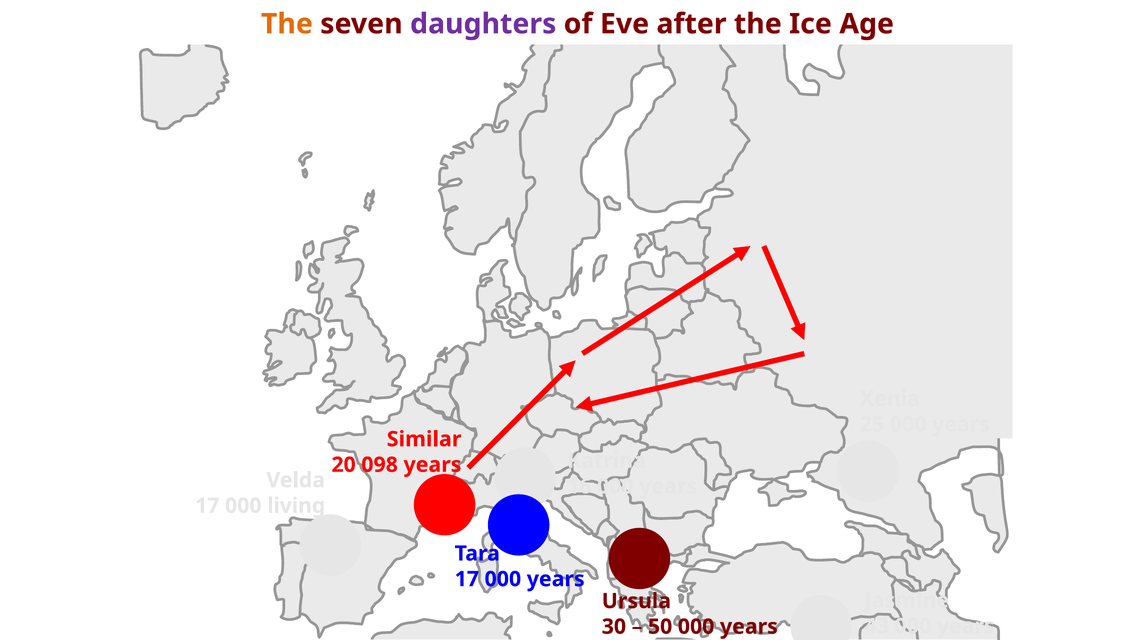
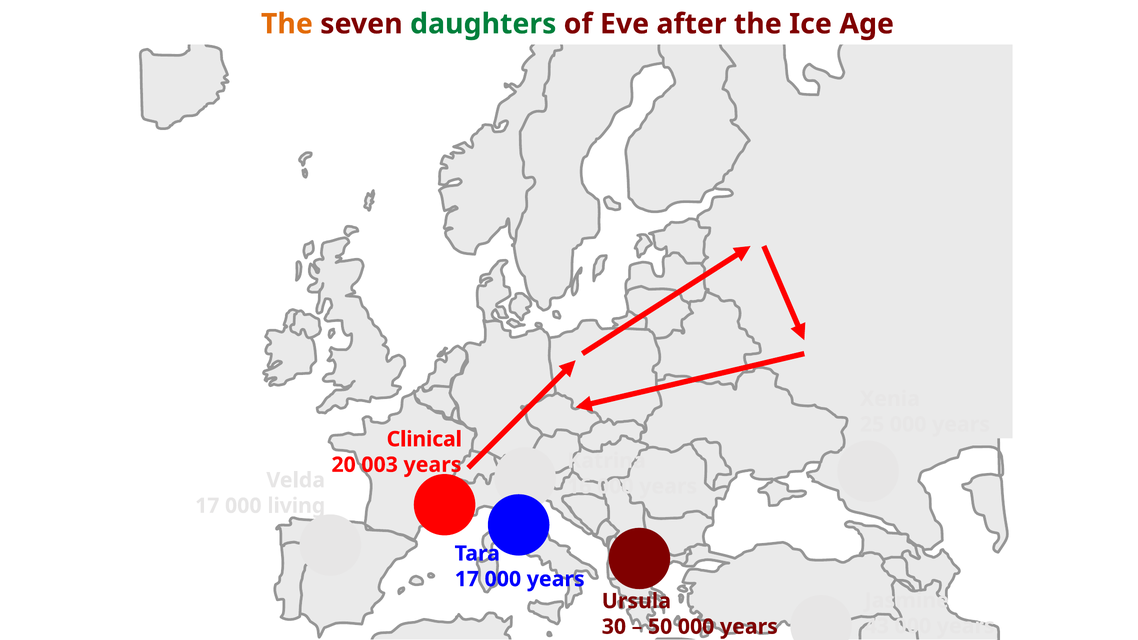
daughters colour: purple -> green
Similar: Similar -> Clinical
098: 098 -> 003
